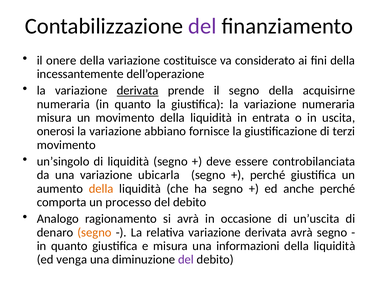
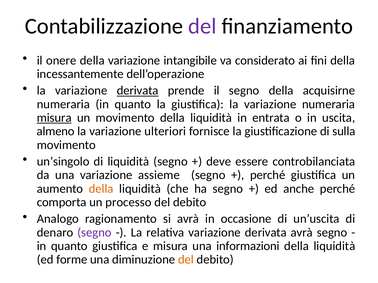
costituisce: costituisce -> intangibile
misura at (54, 118) underline: none -> present
onerosi: onerosi -> almeno
abbiano: abbiano -> ulteriori
terzi: terzi -> sulla
ubicarla: ubicarla -> assieme
segno at (94, 233) colour: orange -> purple
venga: venga -> forme
del at (186, 260) colour: purple -> orange
